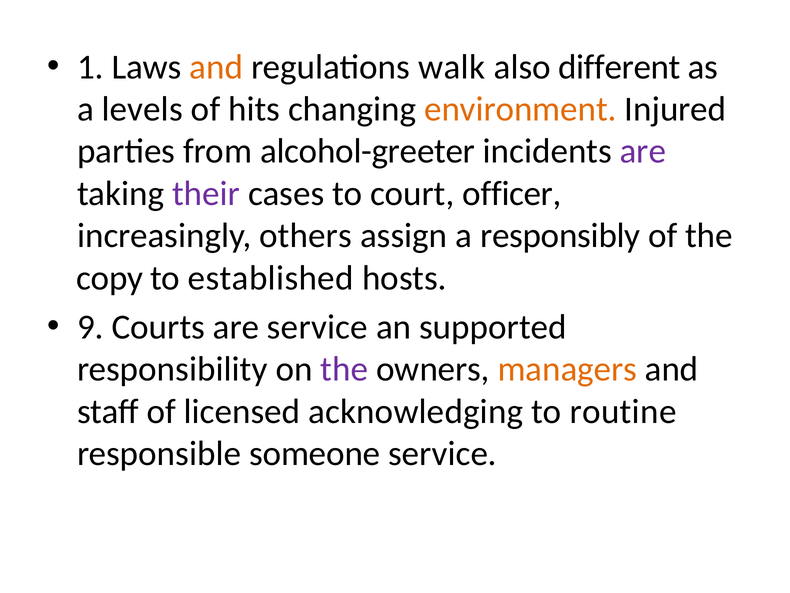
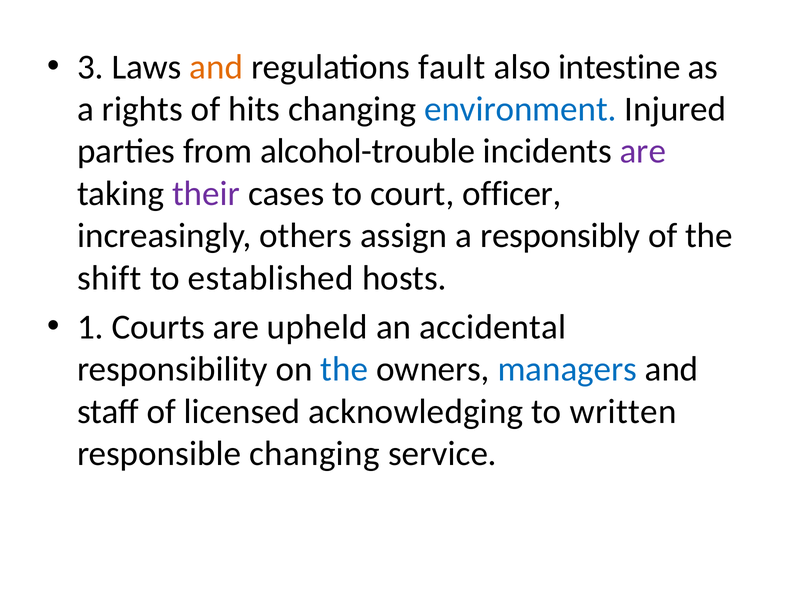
1: 1 -> 3
walk: walk -> fault
different: different -> intestine
levels: levels -> rights
environment colour: orange -> blue
alcohol-greeter: alcohol-greeter -> alcohol-trouble
copy: copy -> shift
9: 9 -> 1
are service: service -> upheld
supported: supported -> accidental
the at (344, 369) colour: purple -> blue
managers colour: orange -> blue
routine: routine -> written
responsible someone: someone -> changing
